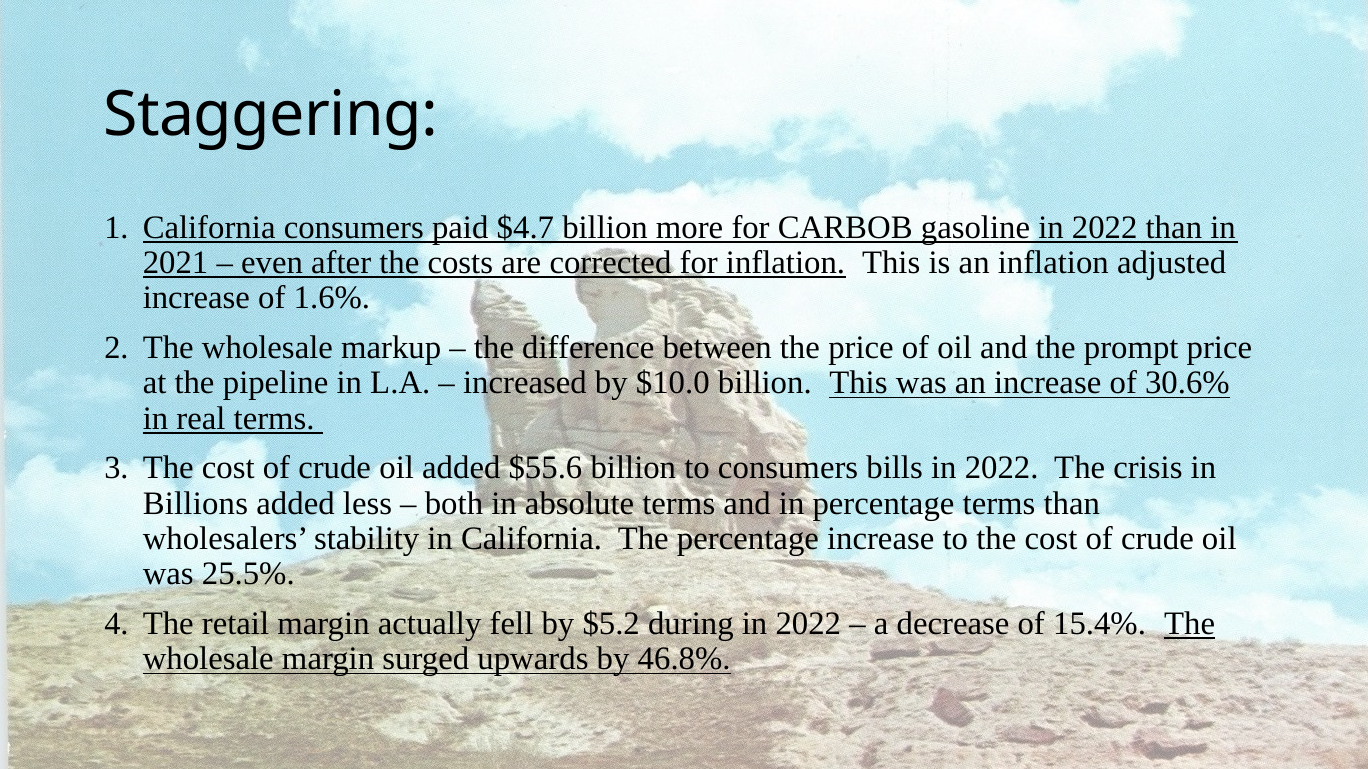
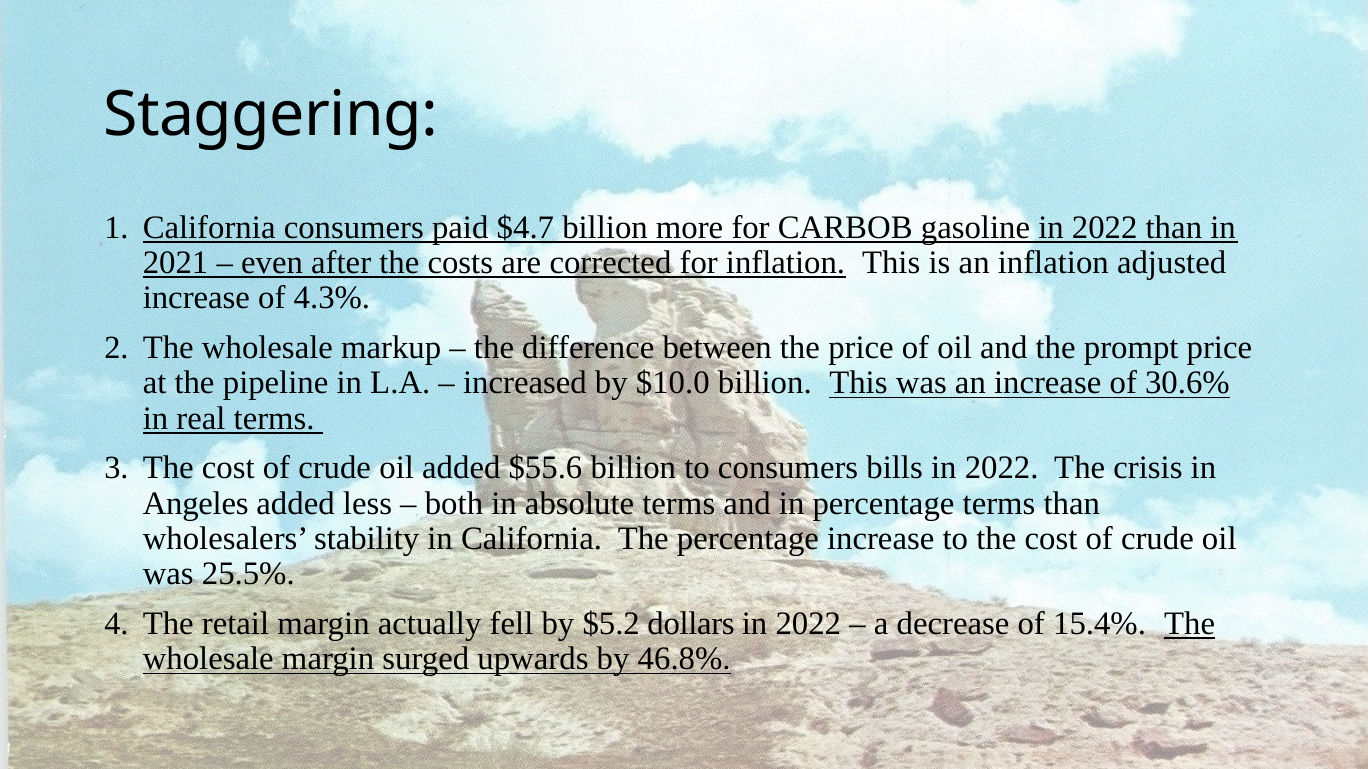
1.6%: 1.6% -> 4.3%
Billions: Billions -> Angeles
during: during -> dollars
